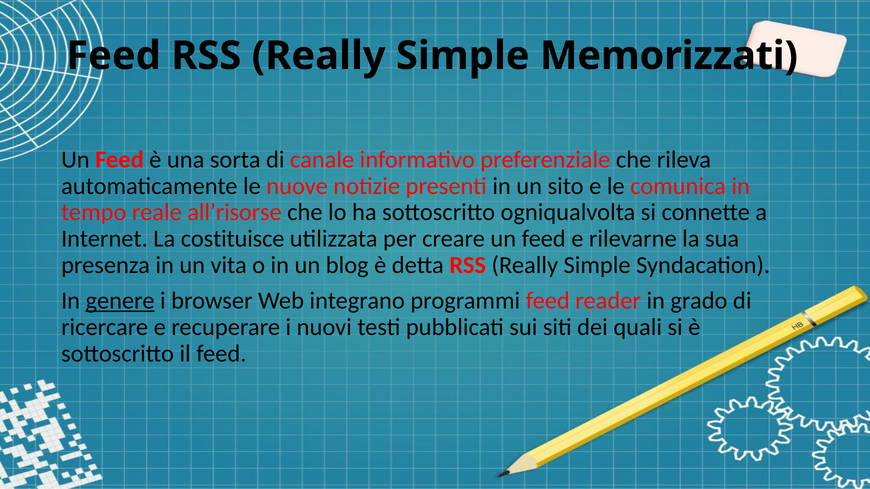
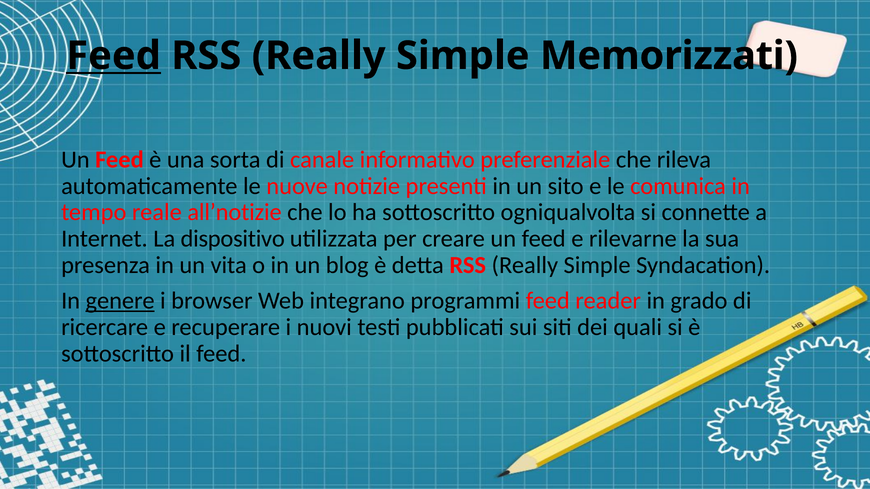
Feed at (114, 56) underline: none -> present
all’risorse: all’risorse -> all’notizie
costituisce: costituisce -> dispositivo
